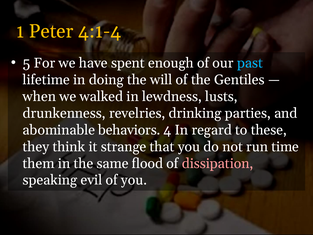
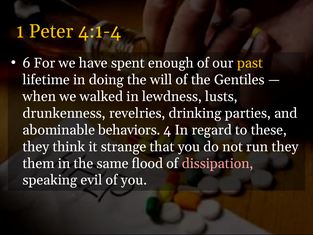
5: 5 -> 6
past colour: light blue -> yellow
run time: time -> they
